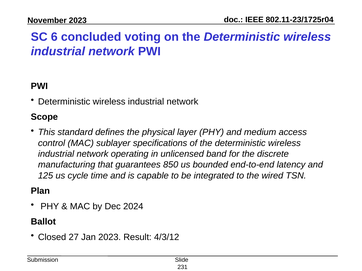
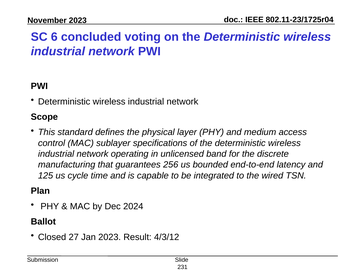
850: 850 -> 256
